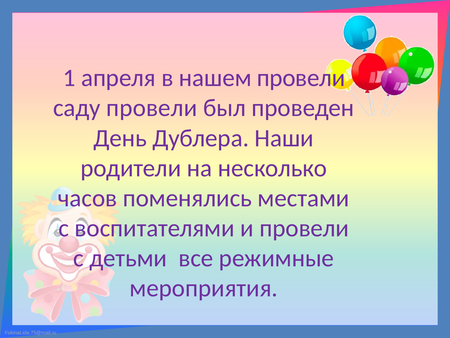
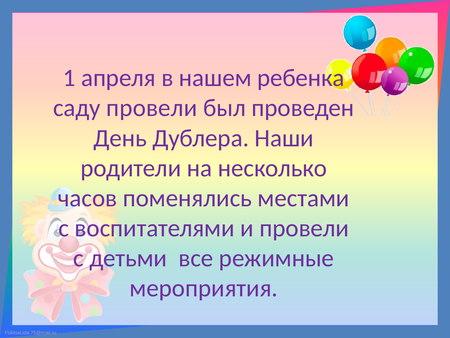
нашем провели: провели -> ребенка
